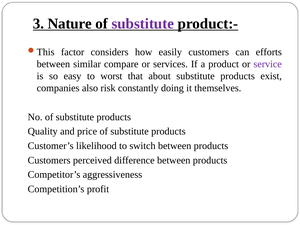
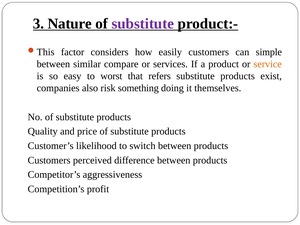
efforts: efforts -> simple
service colour: purple -> orange
about: about -> refers
constantly: constantly -> something
